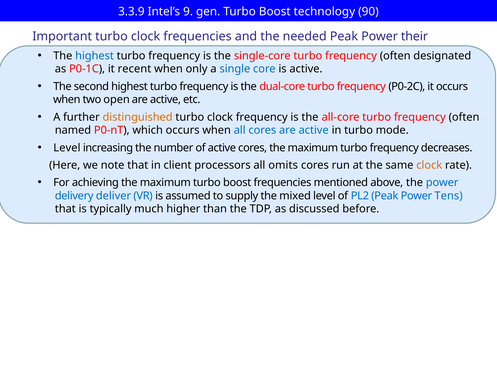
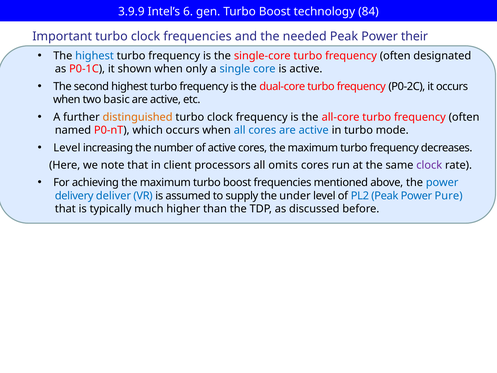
3.3.9: 3.3.9 -> 3.9.9
9: 9 -> 6
90: 90 -> 84
recent: recent -> shown
open: open -> basic
clock at (429, 165) colour: orange -> purple
mixed: mixed -> under
Tens: Tens -> Pure
